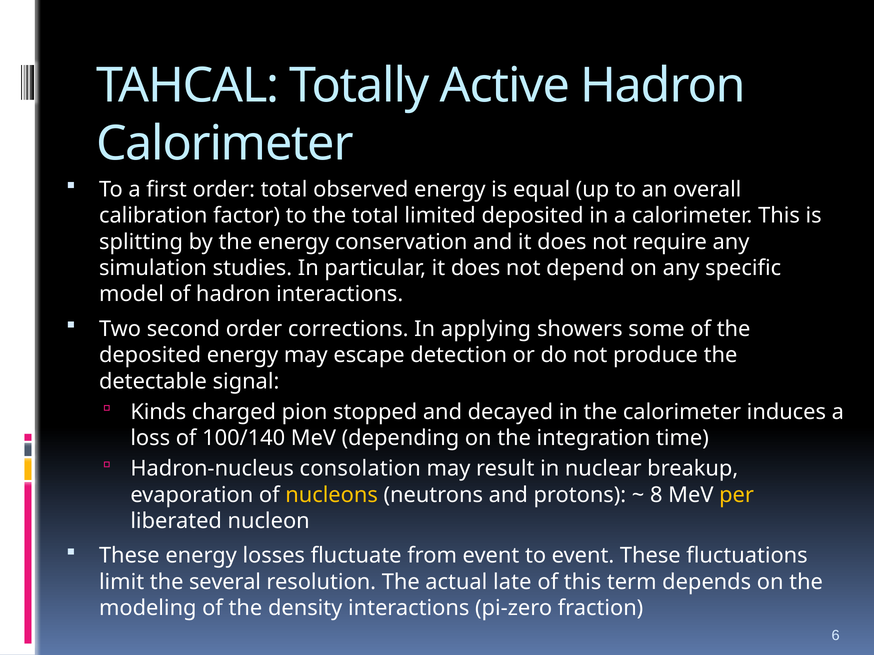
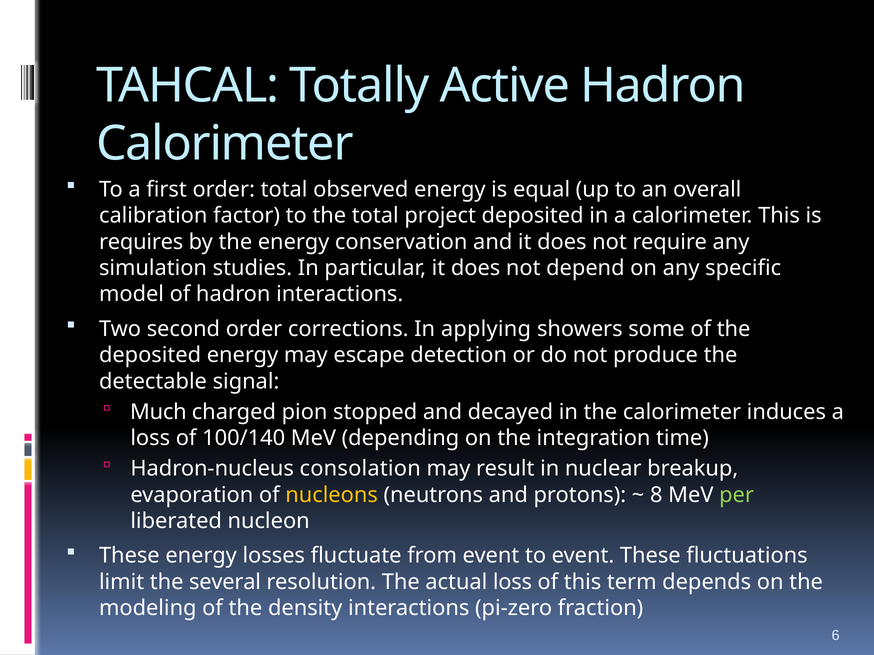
limited: limited -> project
splitting: splitting -> requires
Kinds: Kinds -> Much
per colour: yellow -> light green
actual late: late -> loss
